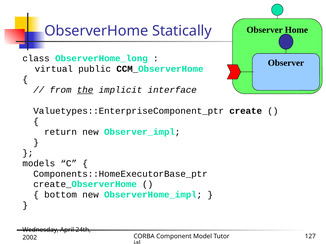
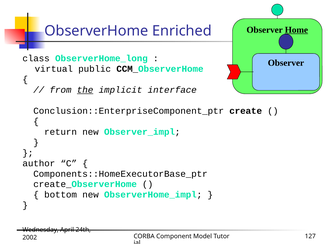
Home underline: none -> present
Statically: Statically -> Enriched
Valuetypes::EnterpriseComponent_ptr: Valuetypes::EnterpriseComponent_ptr -> Conclusion::EnterpriseComponent_ptr
models: models -> author
